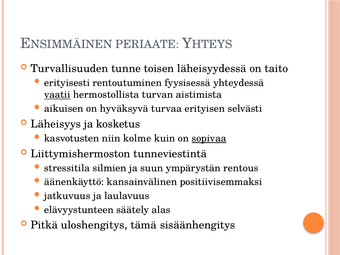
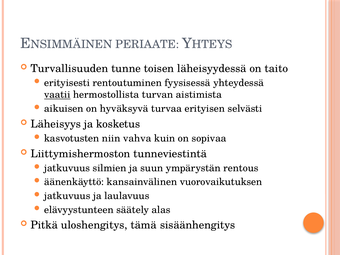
kolme: kolme -> vahva
sopivaa underline: present -> none
stressitila at (67, 168): stressitila -> jatkuvuus
positiivisemmaksi: positiivisemmaksi -> vuorovaikutuksen
